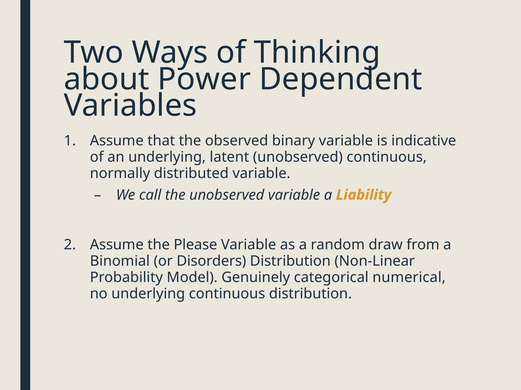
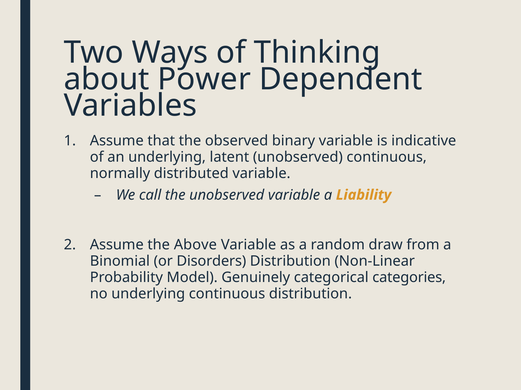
Please: Please -> Above
numerical: numerical -> categories
